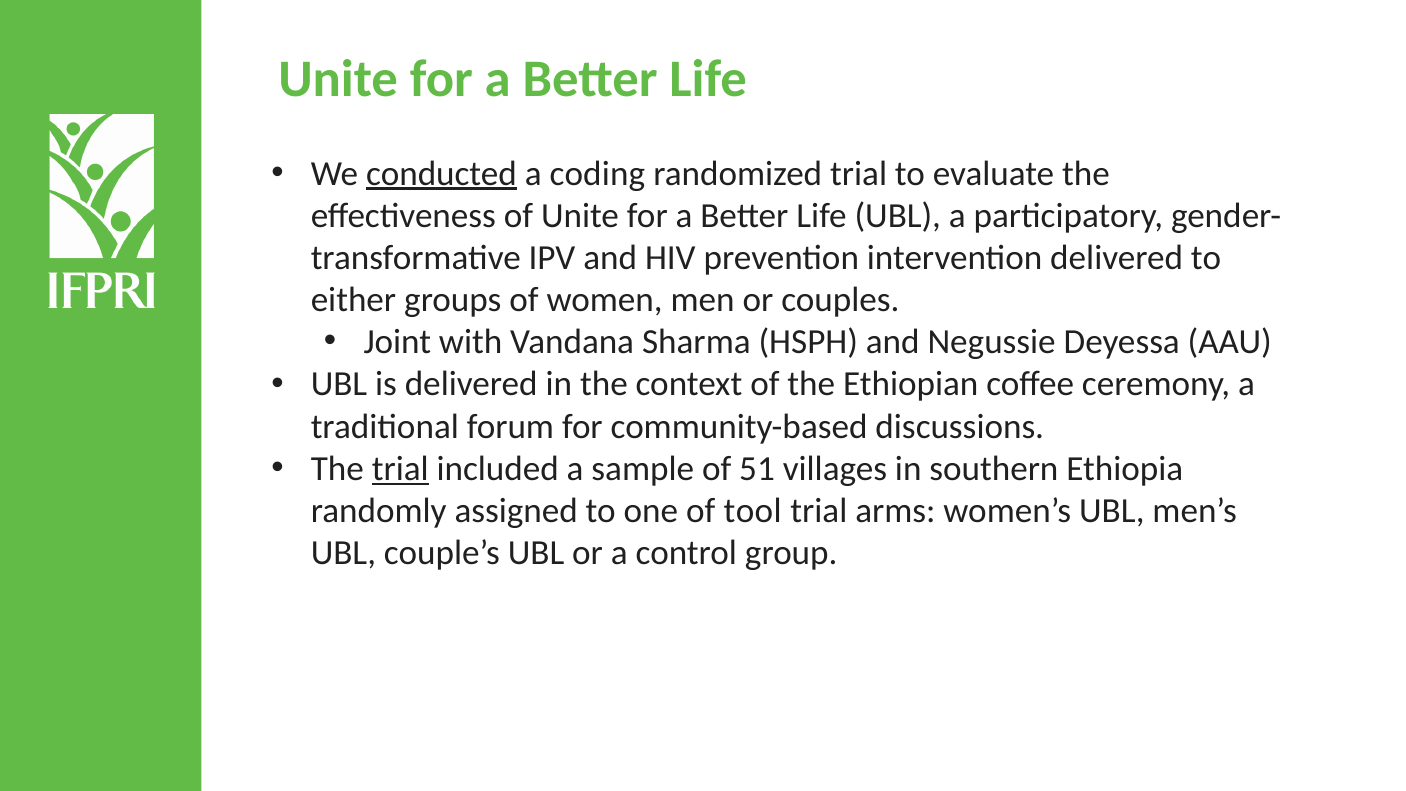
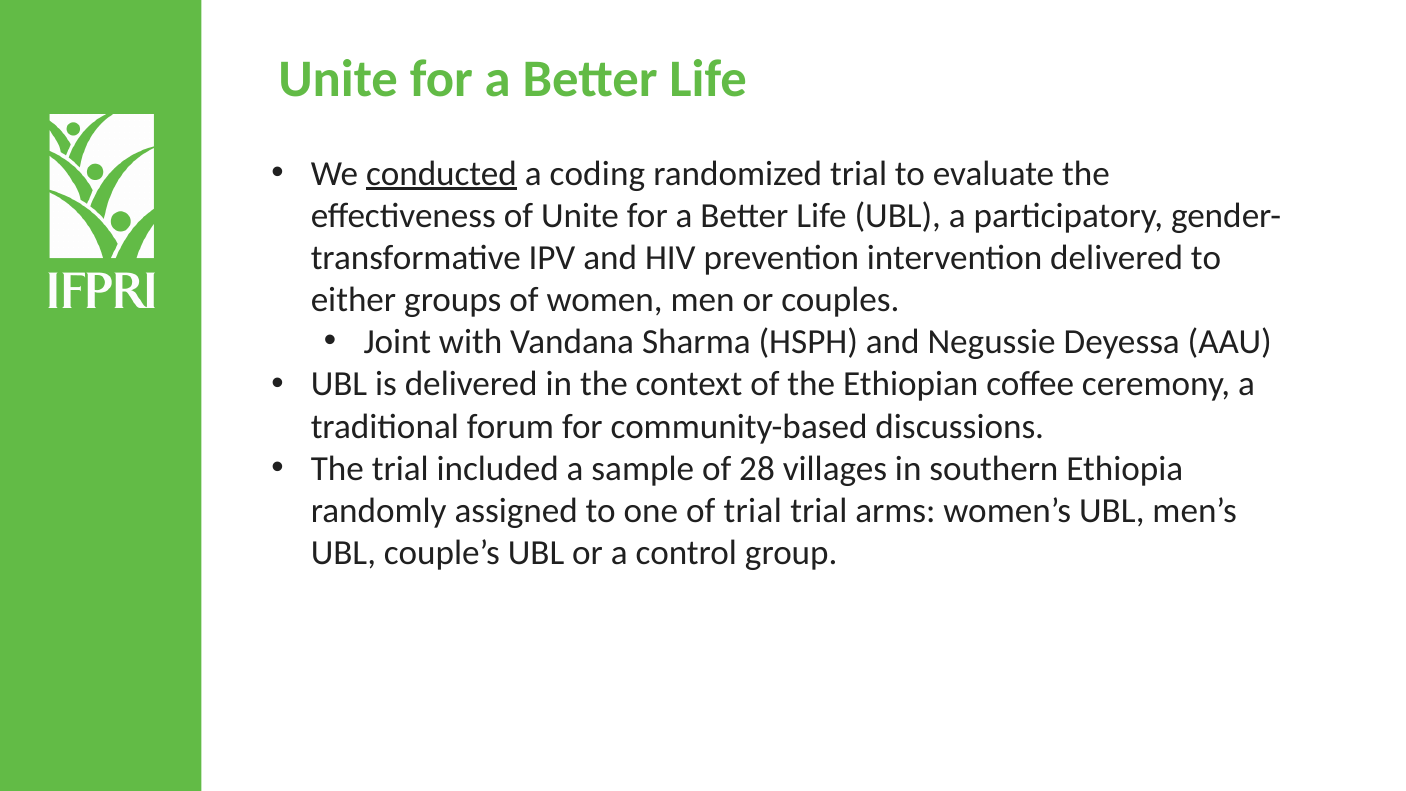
trial at (400, 469) underline: present -> none
51: 51 -> 28
of tool: tool -> trial
